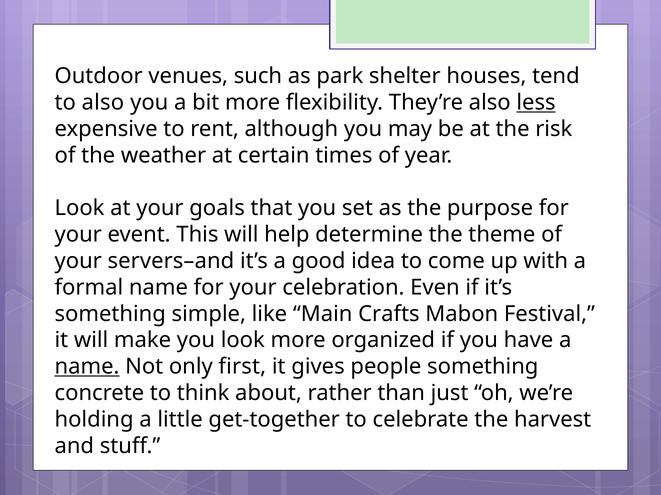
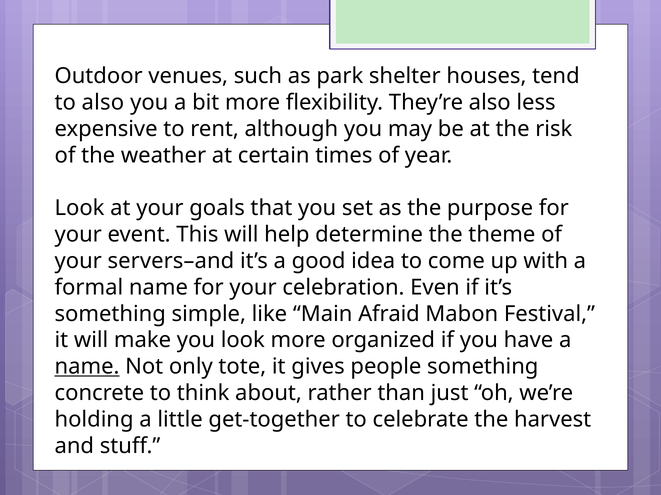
less underline: present -> none
Crafts: Crafts -> Afraid
first: first -> tote
